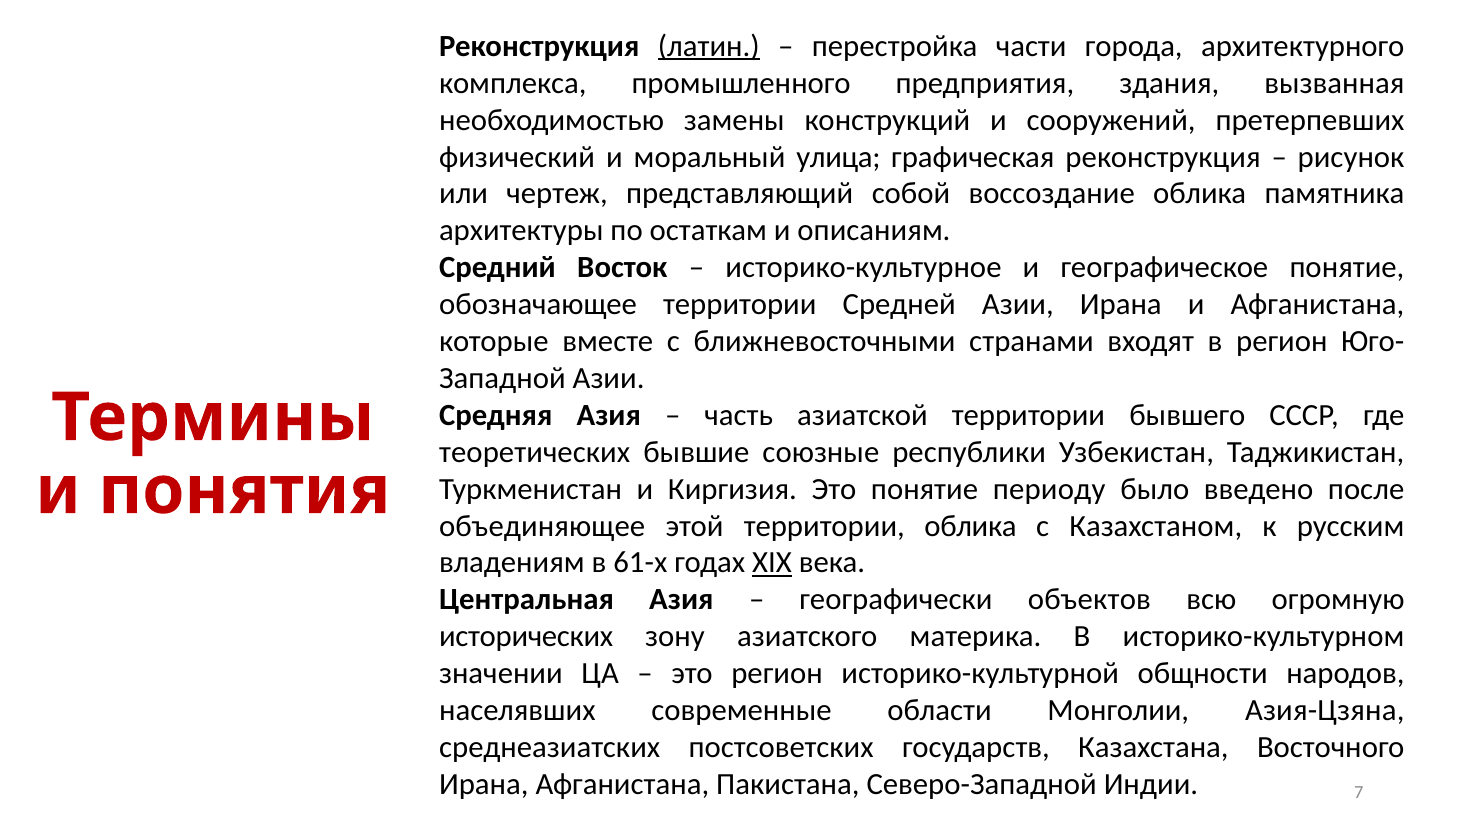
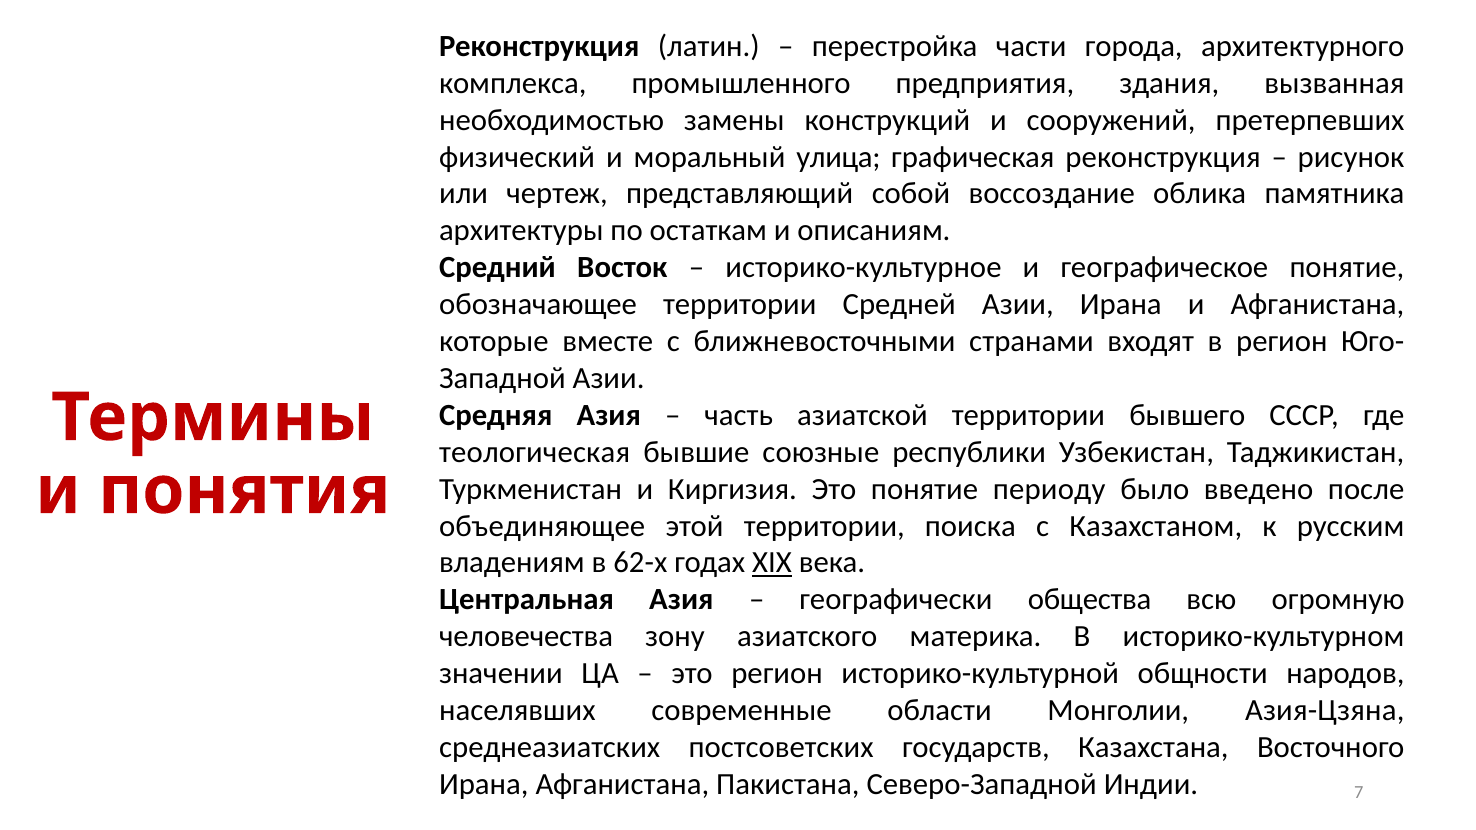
латин underline: present -> none
теоретических: теоретических -> теологическая
территории облика: облика -> поиска
61-х: 61-х -> 62-х
объектов: объектов -> общества
исторических: исторических -> человечества
